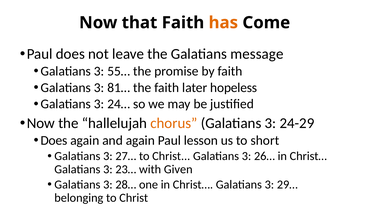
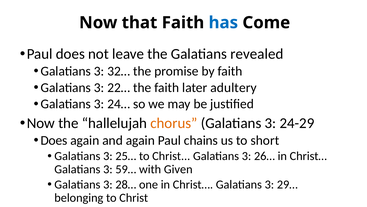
has colour: orange -> blue
message: message -> revealed
55…: 55… -> 32…
81…: 81… -> 22…
hopeless: hopeless -> adultery
lesson: lesson -> chains
27…: 27… -> 25…
23…: 23… -> 59…
